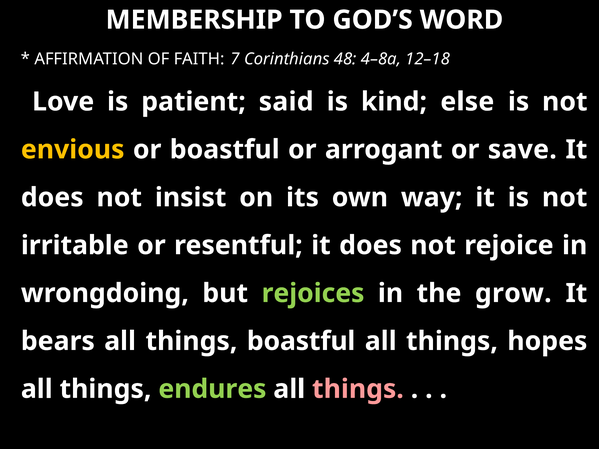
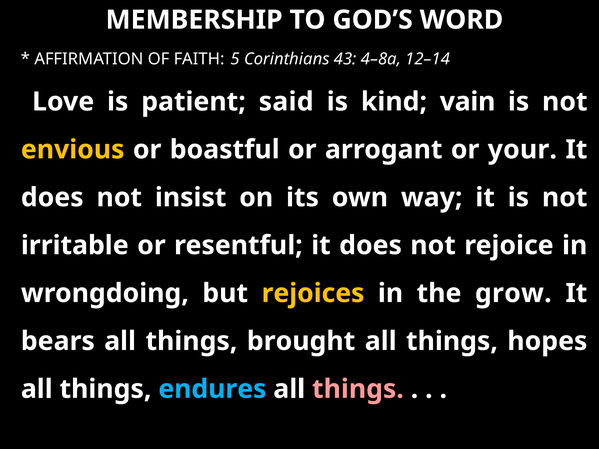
7: 7 -> 5
48: 48 -> 43
12–18: 12–18 -> 12–14
else: else -> vain
save: save -> your
rejoices colour: light green -> yellow
things boastful: boastful -> brought
endures colour: light green -> light blue
